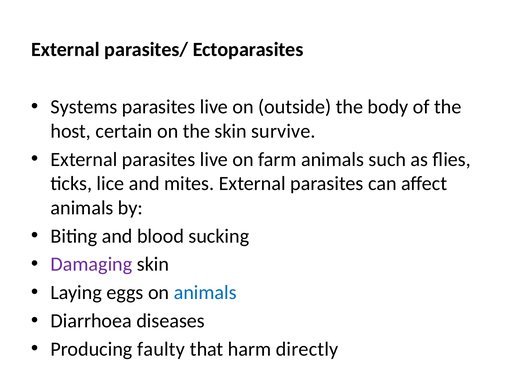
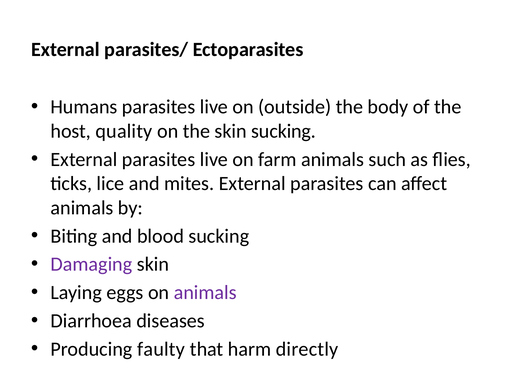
Systems: Systems -> Humans
certain: certain -> quality
skin survive: survive -> sucking
animals at (205, 292) colour: blue -> purple
